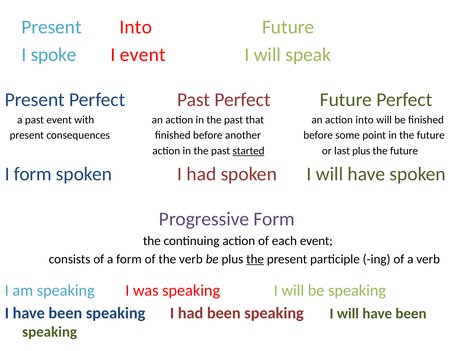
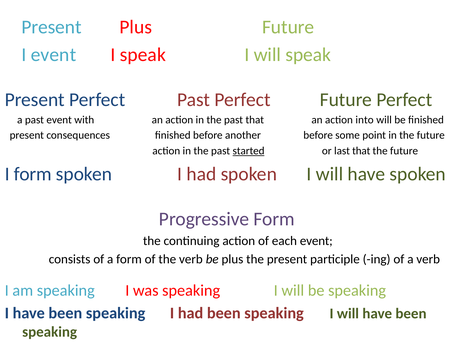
Present Into: Into -> Plus
I spoke: spoke -> event
I event: event -> speak
last plus: plus -> that
the at (255, 259) underline: present -> none
